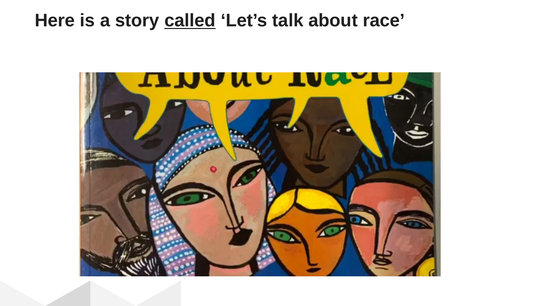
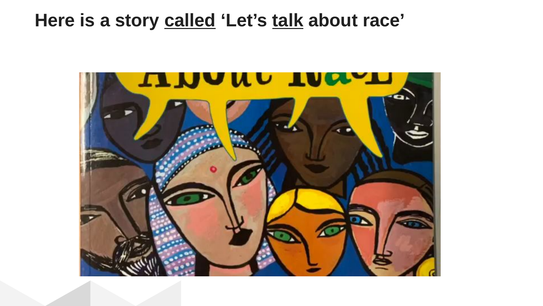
talk underline: none -> present
